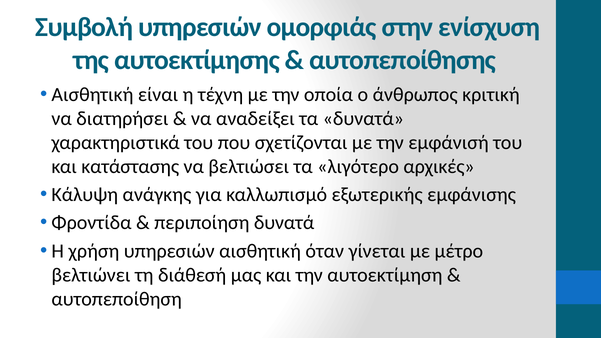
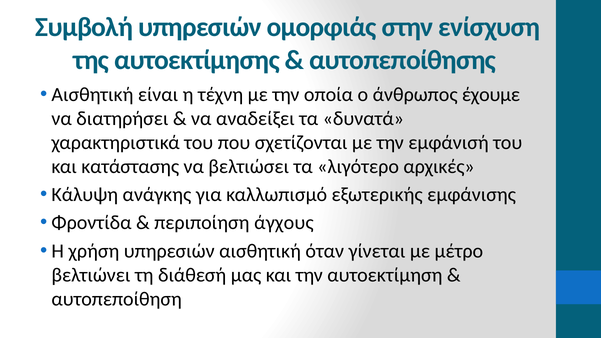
κριτική: κριτική -> έχουμε
περιποίηση δυνατά: δυνατά -> άγχους
